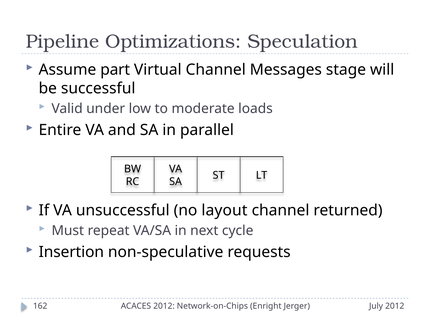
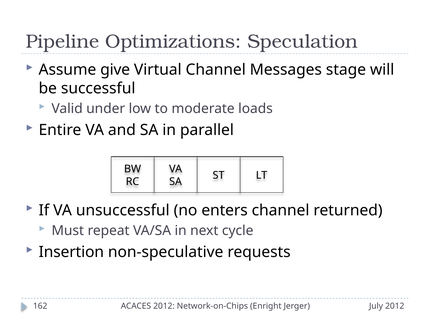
part: part -> give
layout: layout -> enters
